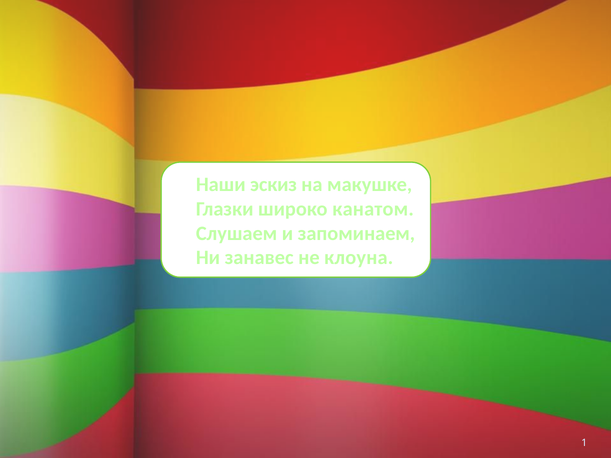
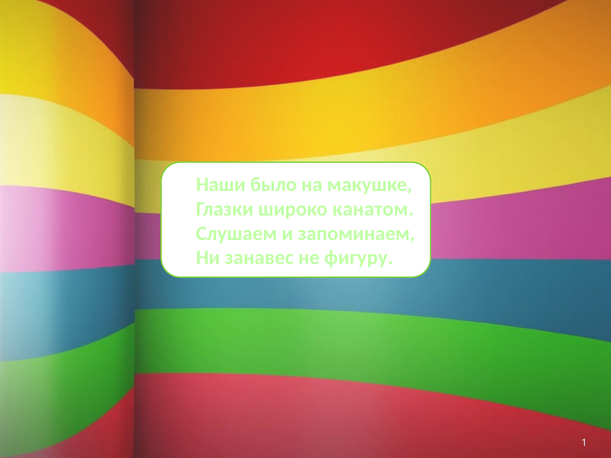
эскиз: эскиз -> было
клоуна: клоуна -> фигуру
